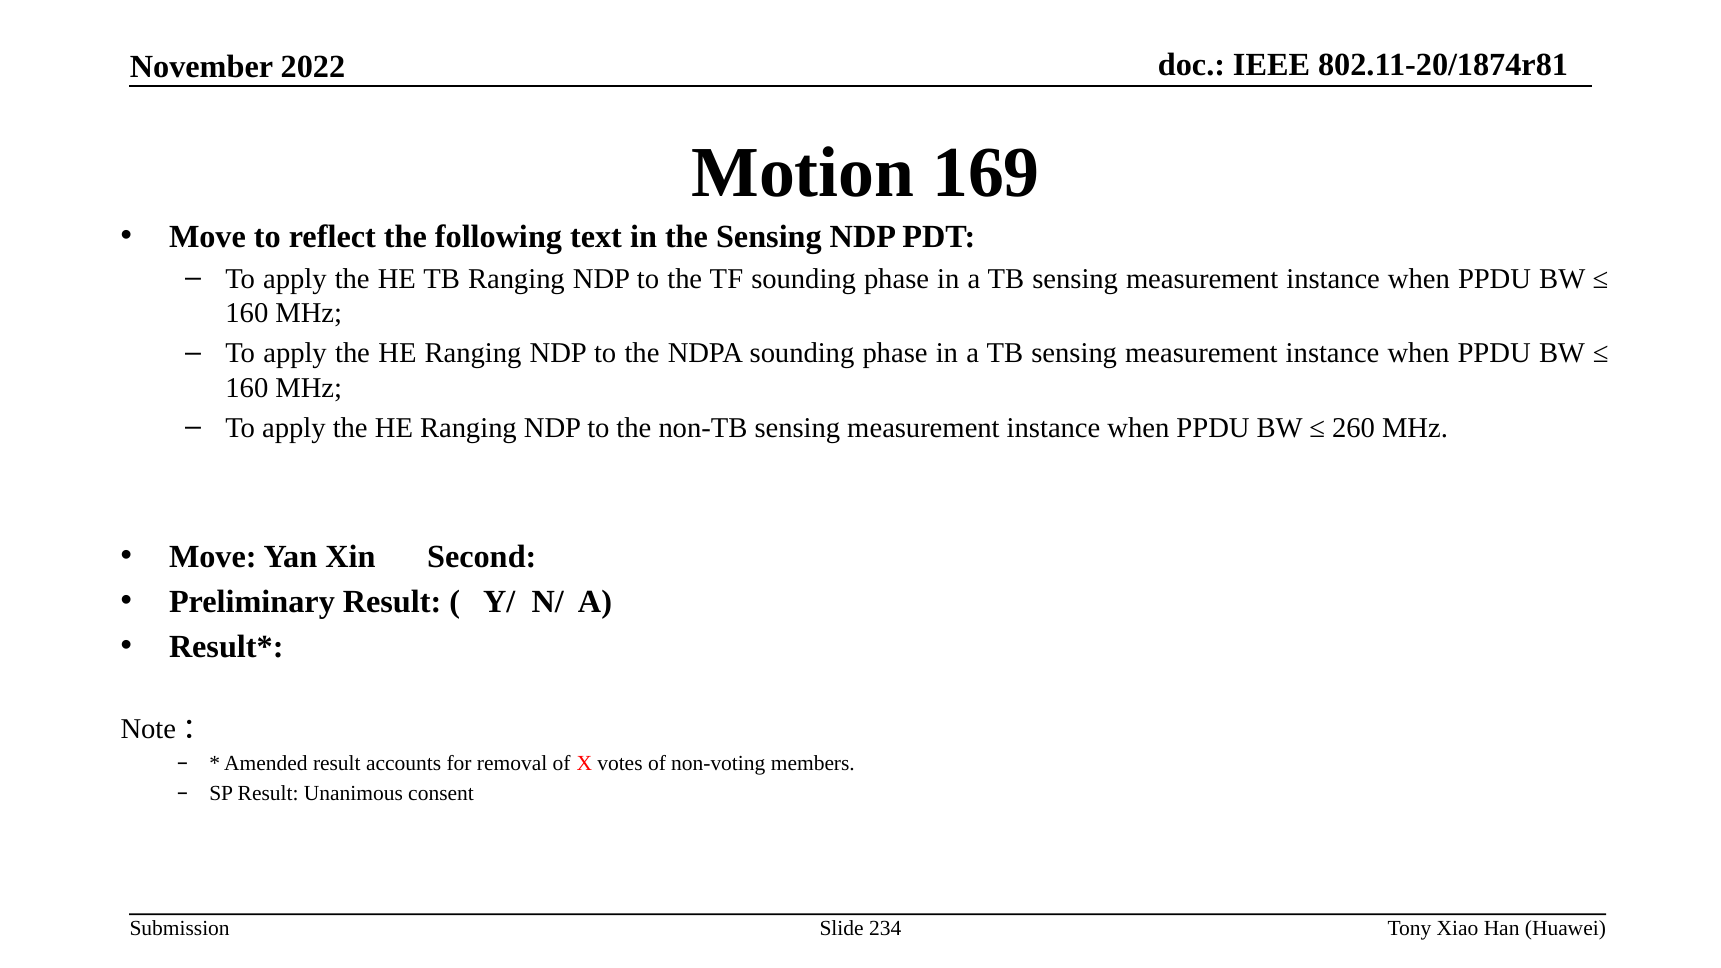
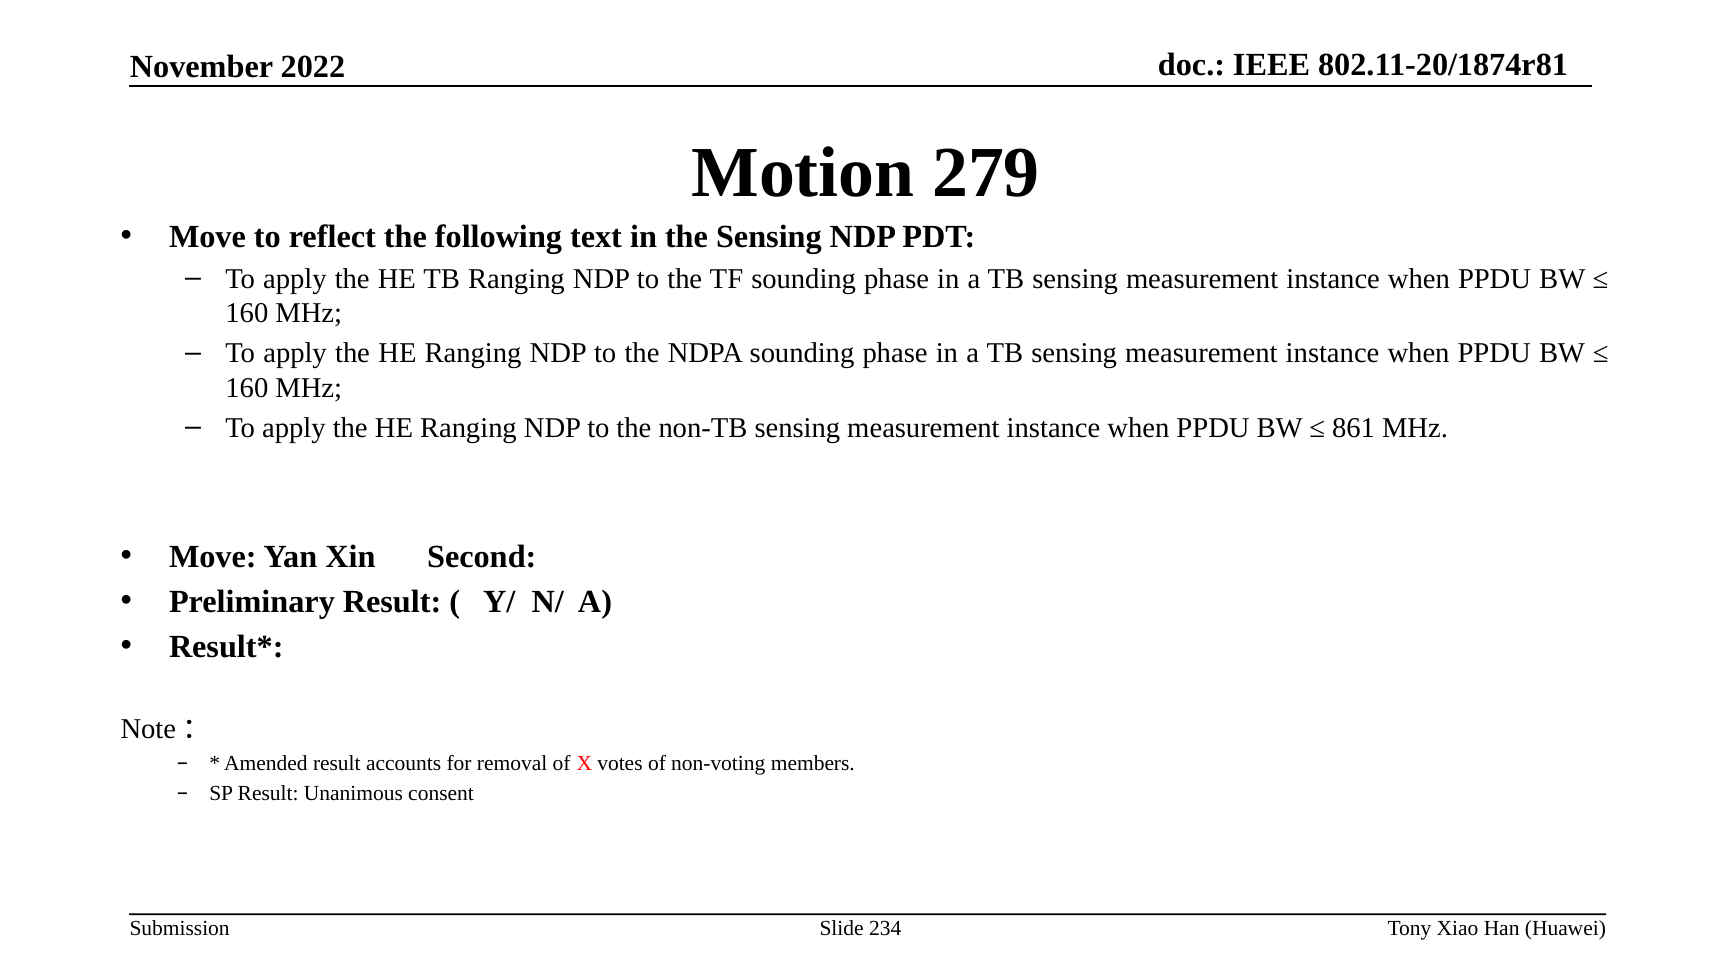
169: 169 -> 279
260: 260 -> 861
